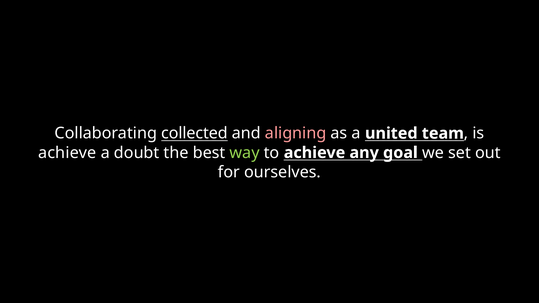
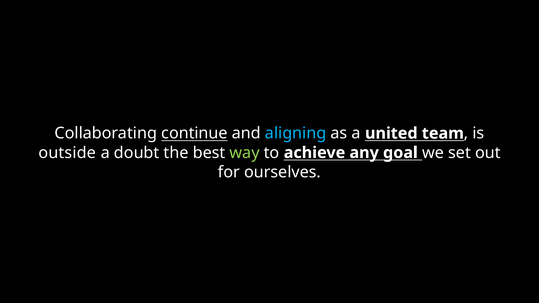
collected: collected -> continue
aligning colour: pink -> light blue
achieve at (67, 153): achieve -> outside
